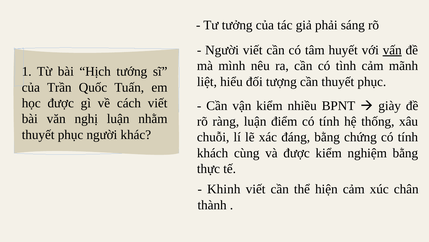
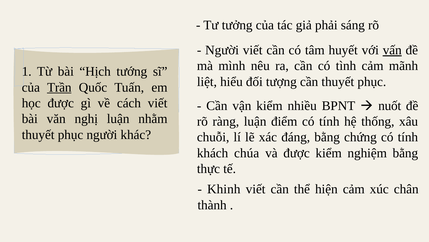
Trần underline: none -> present
giày: giày -> nuốt
cùng: cùng -> chúa
